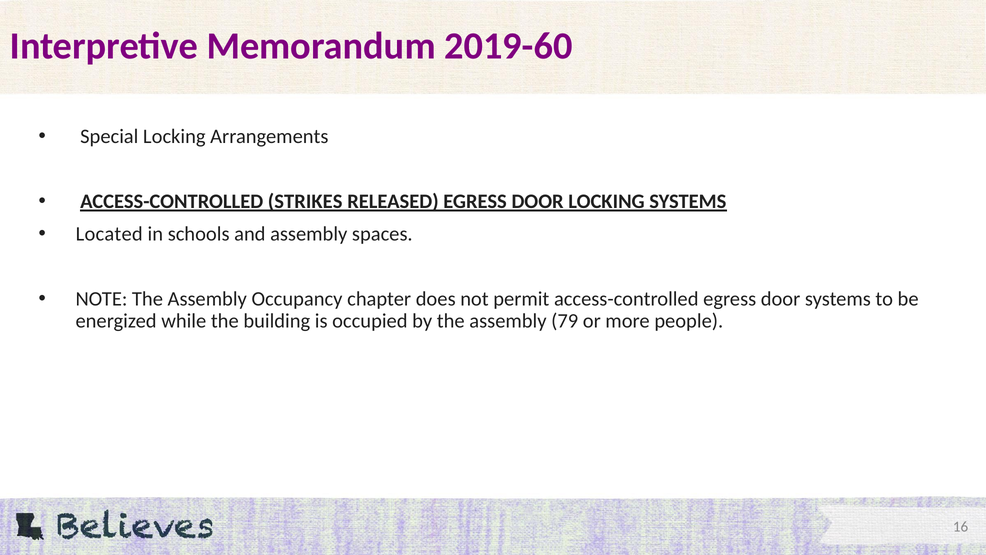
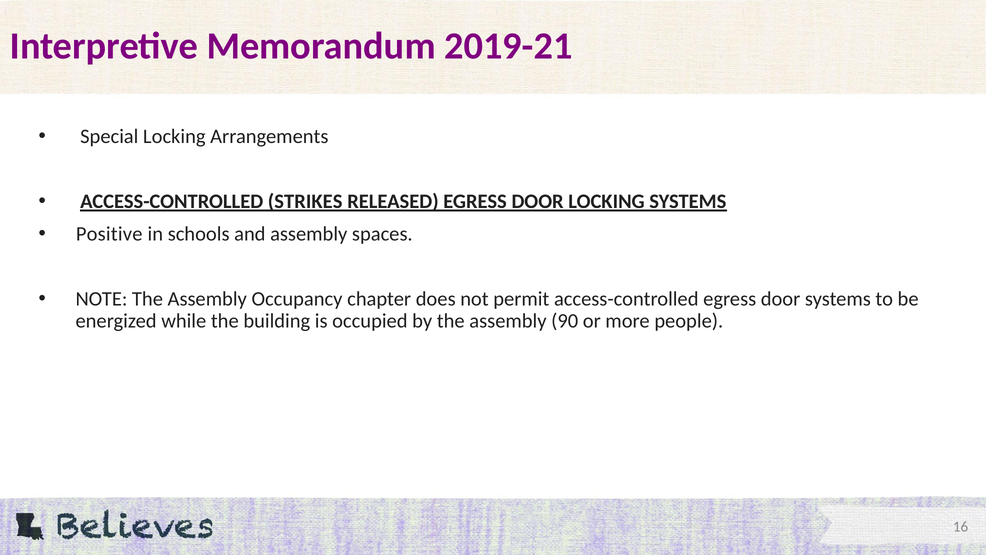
2019-60: 2019-60 -> 2019-21
Located: Located -> Positive
79: 79 -> 90
